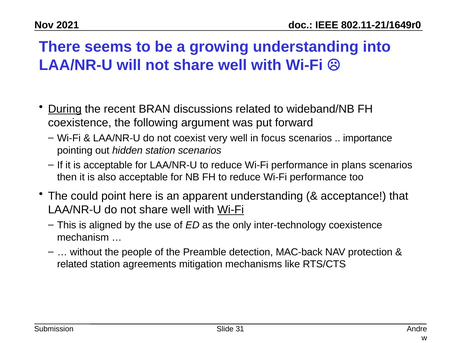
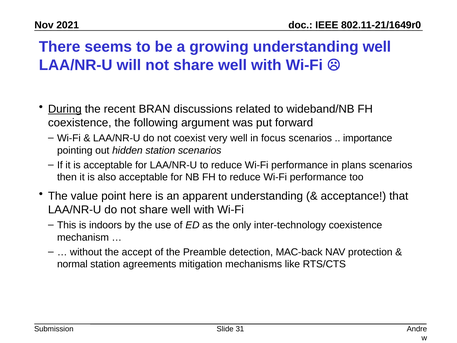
understanding into: into -> well
could: could -> value
Wi-Fi at (231, 210) underline: present -> none
aligned: aligned -> indoors
people: people -> accept
related at (72, 264): related -> normal
